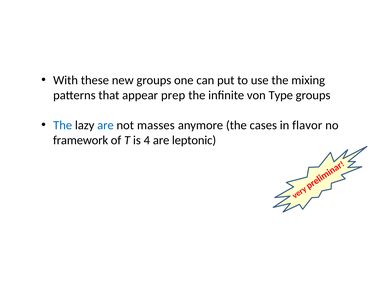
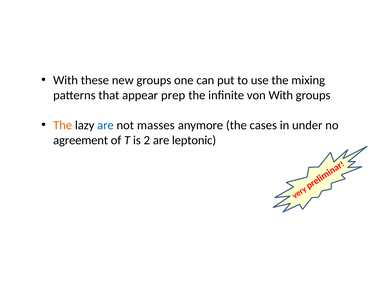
von Type: Type -> With
The at (63, 126) colour: blue -> orange
flavor: flavor -> under
framework: framework -> agreement
4: 4 -> 2
